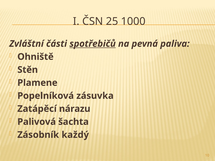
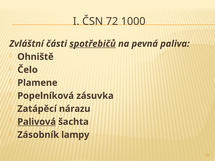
25: 25 -> 72
Stěn: Stěn -> Čelo
Palivová underline: none -> present
každý: každý -> lampy
